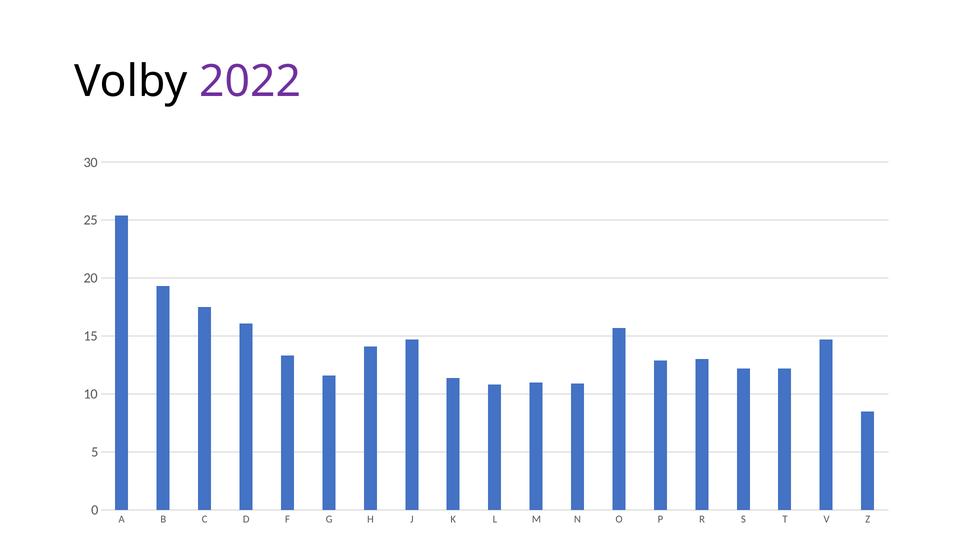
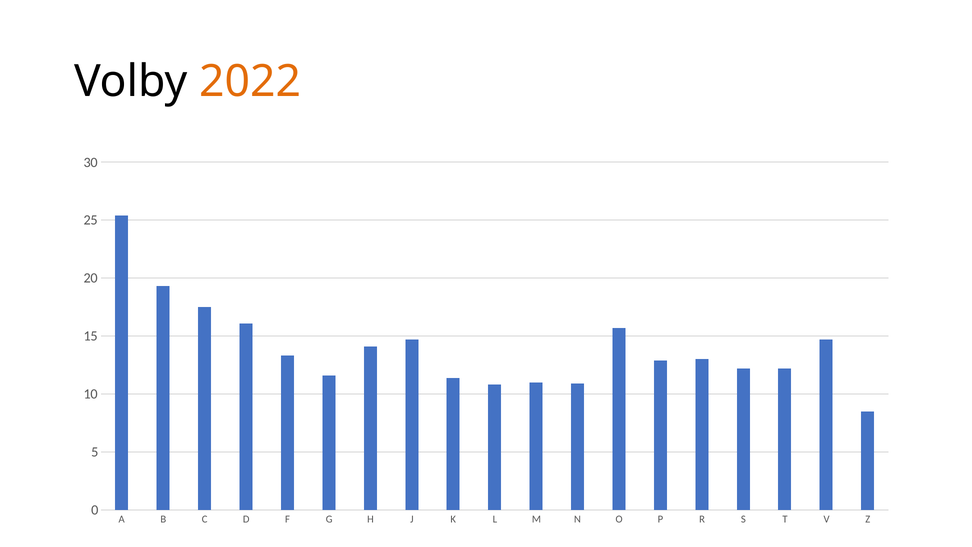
2022 colour: purple -> orange
